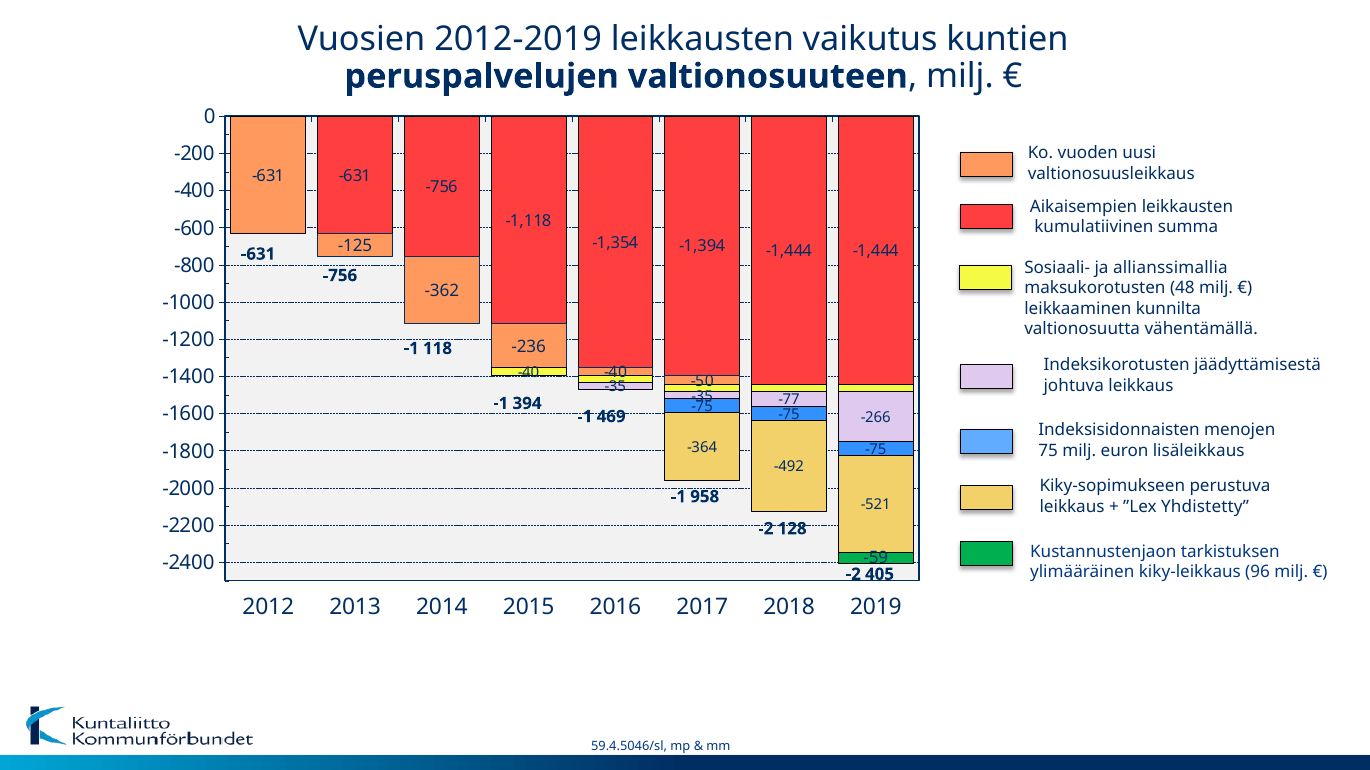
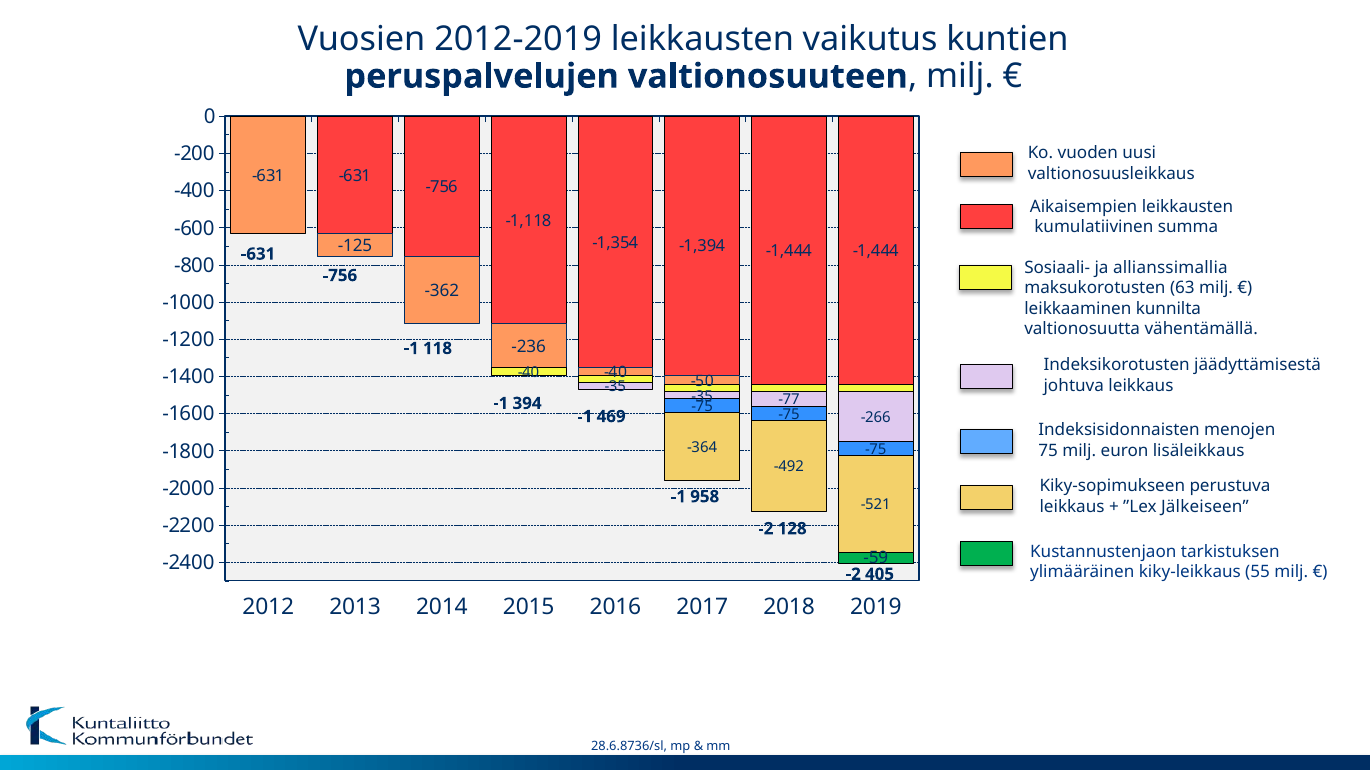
48: 48 -> 63
Yhdistetty: Yhdistetty -> Jälkeiseen
96: 96 -> 55
59.4.5046/sl: 59.4.5046/sl -> 28.6.8736/sl
